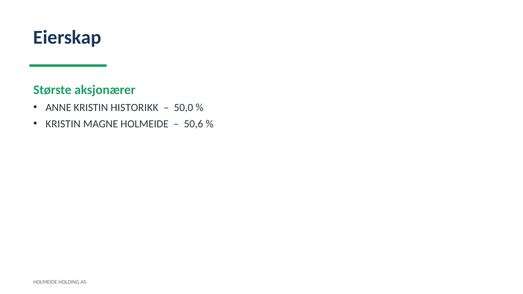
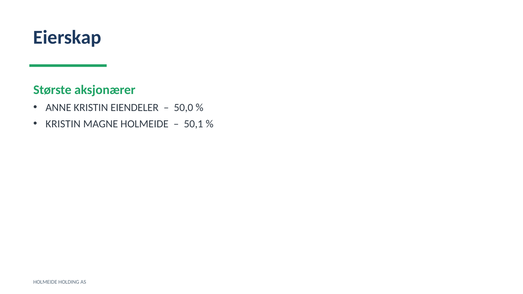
HISTORIKK: HISTORIKK -> EIENDELER
50,6: 50,6 -> 50,1
